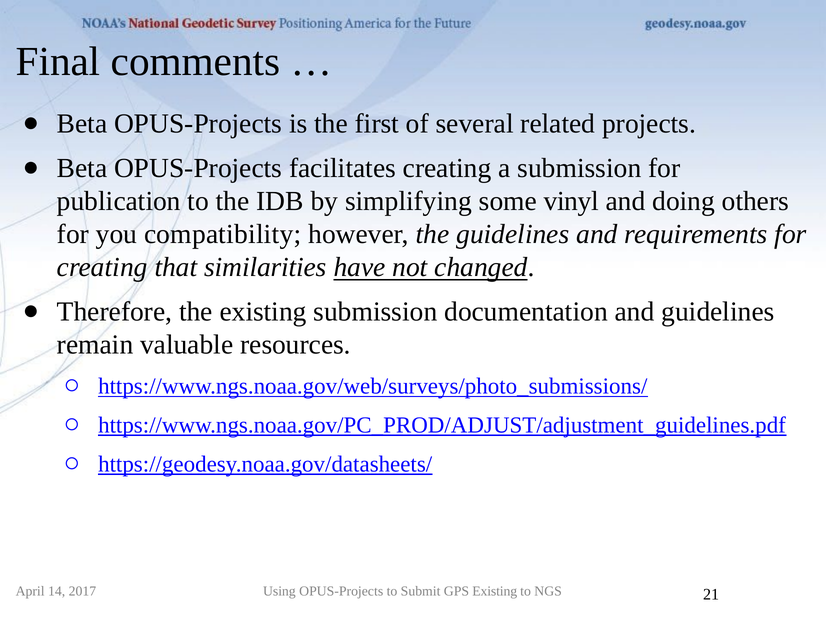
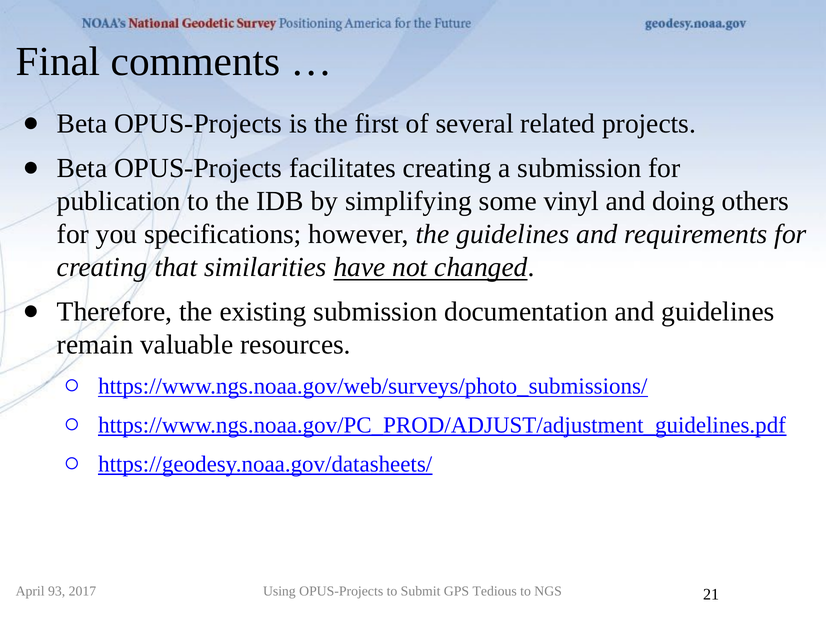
compatibility: compatibility -> specifications
14: 14 -> 93
GPS Existing: Existing -> Tedious
